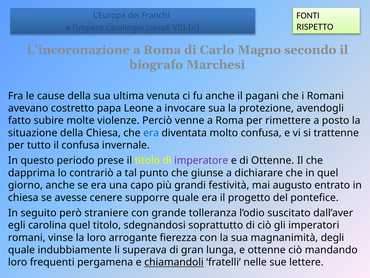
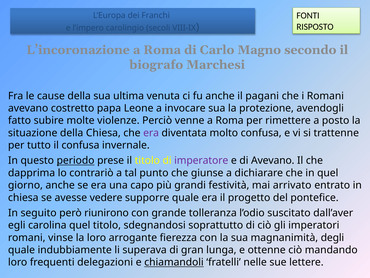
RISPETTO: RISPETTO -> RISPOSTO
era at (151, 133) colour: blue -> purple
periodo underline: none -> present
di Ottenne: Ottenne -> Avevano
augusto: augusto -> arrivato
cenere: cenere -> vedere
straniere: straniere -> riunirono
pergamena: pergamena -> delegazioni
